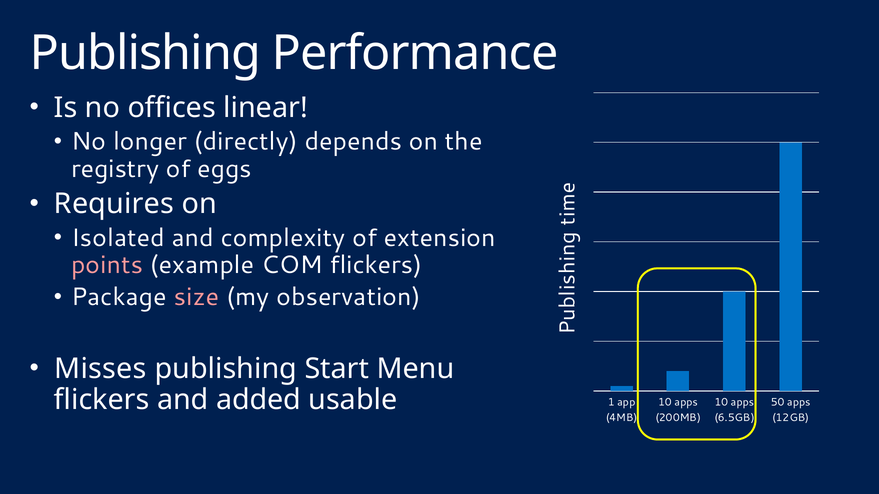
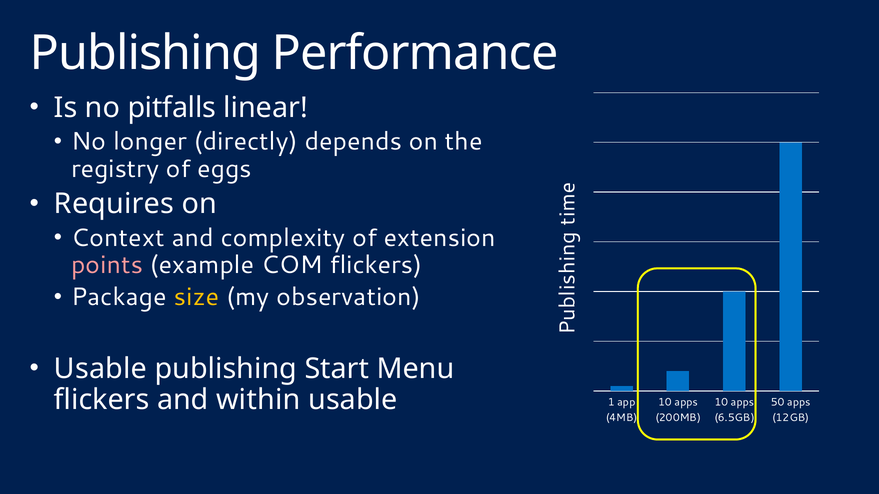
offices: offices -> pitfalls
Isolated: Isolated -> Context
size colour: pink -> yellow
Misses at (101, 369): Misses -> Usable
added: added -> within
